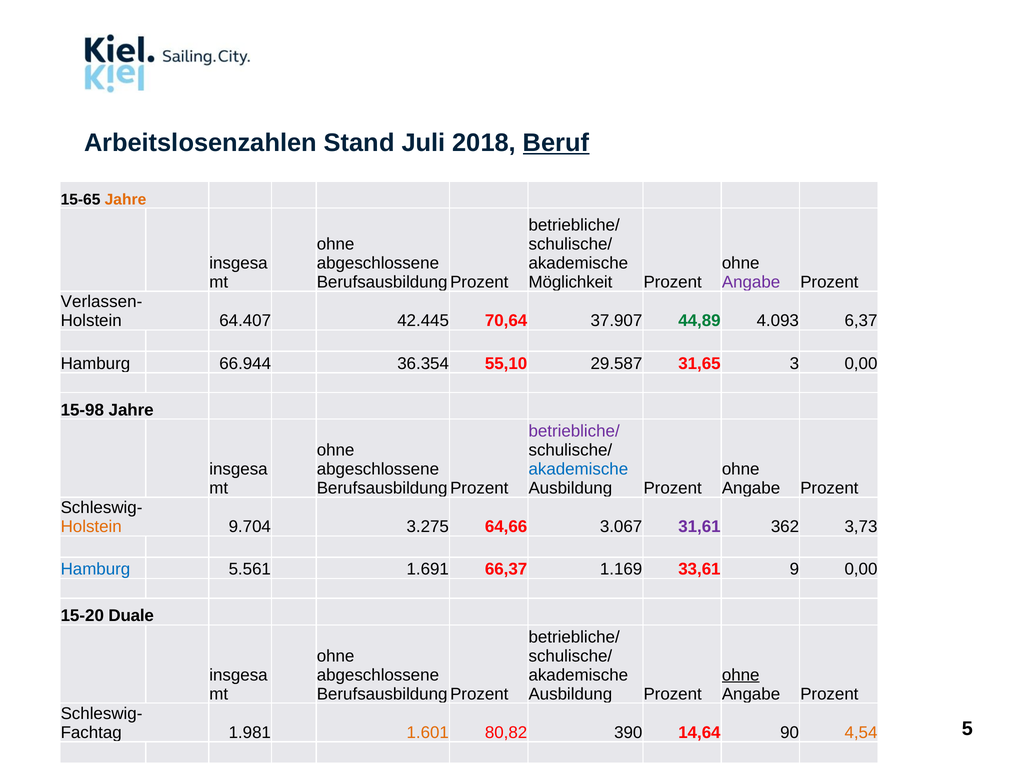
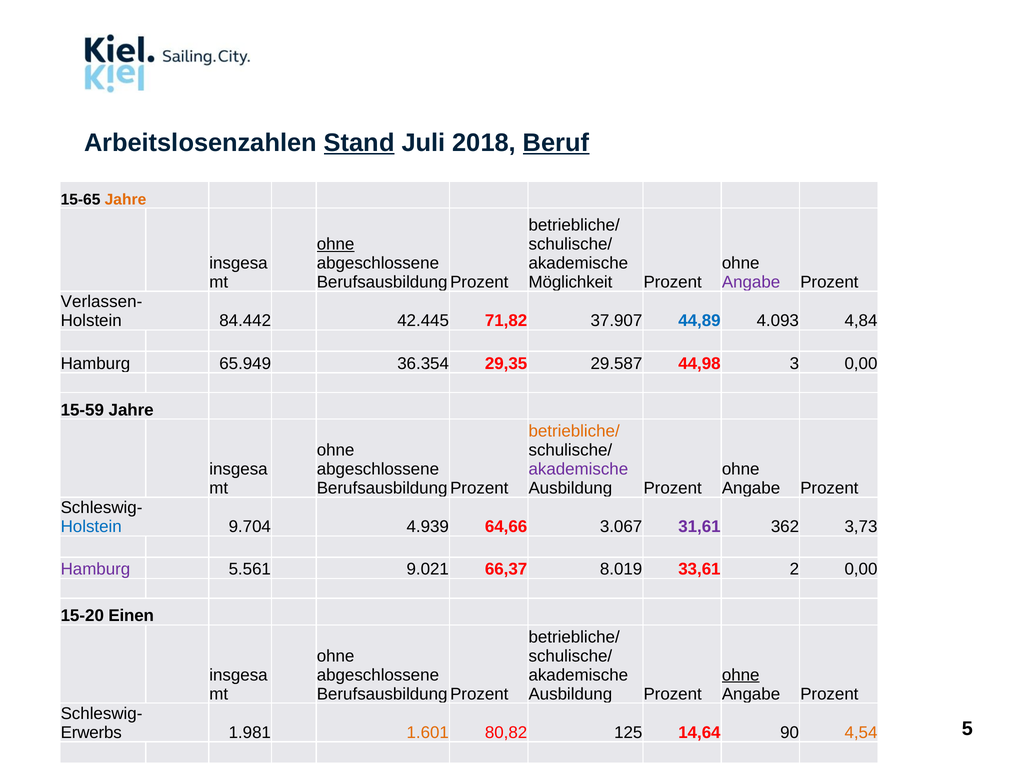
Stand underline: none -> present
ohne at (336, 244) underline: none -> present
64.407: 64.407 -> 84.442
70,64: 70,64 -> 71,82
44,89 colour: green -> blue
6,37: 6,37 -> 4,84
66.944: 66.944 -> 65.949
55,10: 55,10 -> 29,35
31,65: 31,65 -> 44,98
15-98: 15-98 -> 15-59
betriebliche/ at (574, 431) colour: purple -> orange
akademische at (578, 469) colour: blue -> purple
Holstein at (91, 527) colour: orange -> blue
3.275: 3.275 -> 4.939
Hamburg at (95, 569) colour: blue -> purple
1.691: 1.691 -> 9.021
1.169: 1.169 -> 8.019
9: 9 -> 2
Duale: Duale -> Einen
Fachtag: Fachtag -> Erwerbs
390: 390 -> 125
